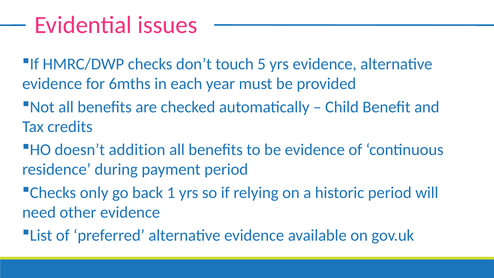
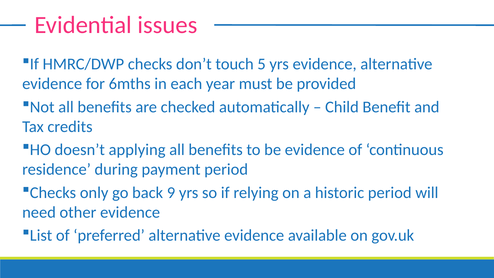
addition: addition -> applying
1: 1 -> 9
